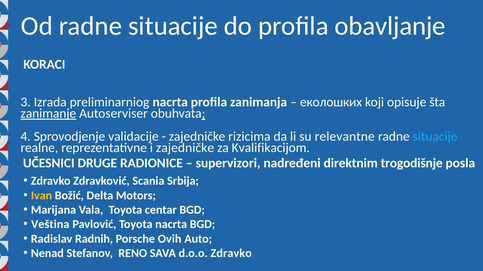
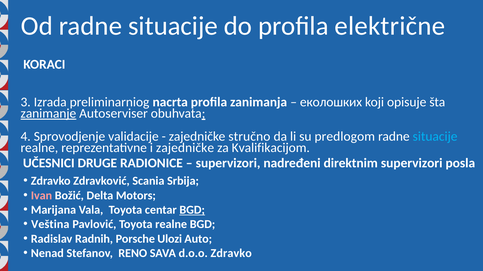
obavljanje: obavljanje -> električne
rizicima: rizicima -> stručno
relevantne: relevantne -> predlogom
direktnim trogodišnje: trogodišnje -> supervizori
Ivan colour: yellow -> pink
BGD at (192, 210) underline: none -> present
Toyota nacrta: nacrta -> realne
Ovih: Ovih -> Ulozi
